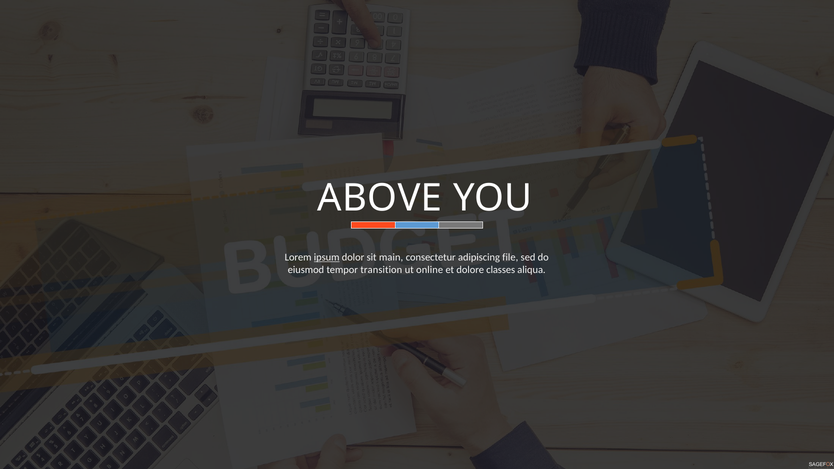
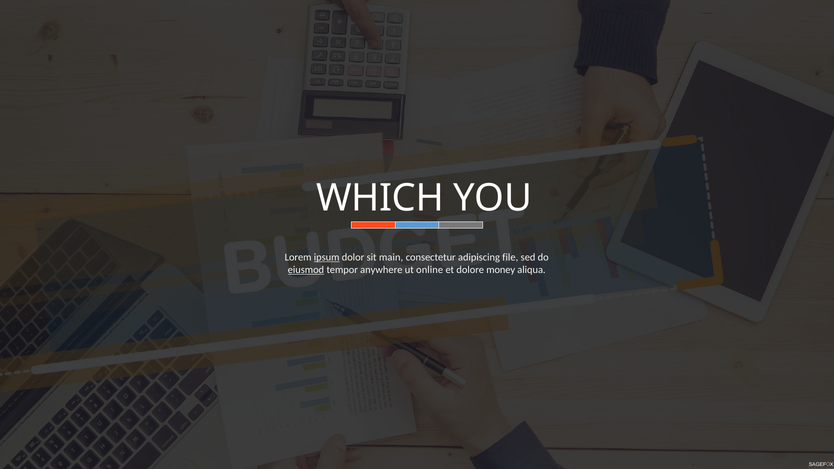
ABOVE: ABOVE -> WHICH
eiusmod underline: none -> present
transition: transition -> anywhere
classes: classes -> money
